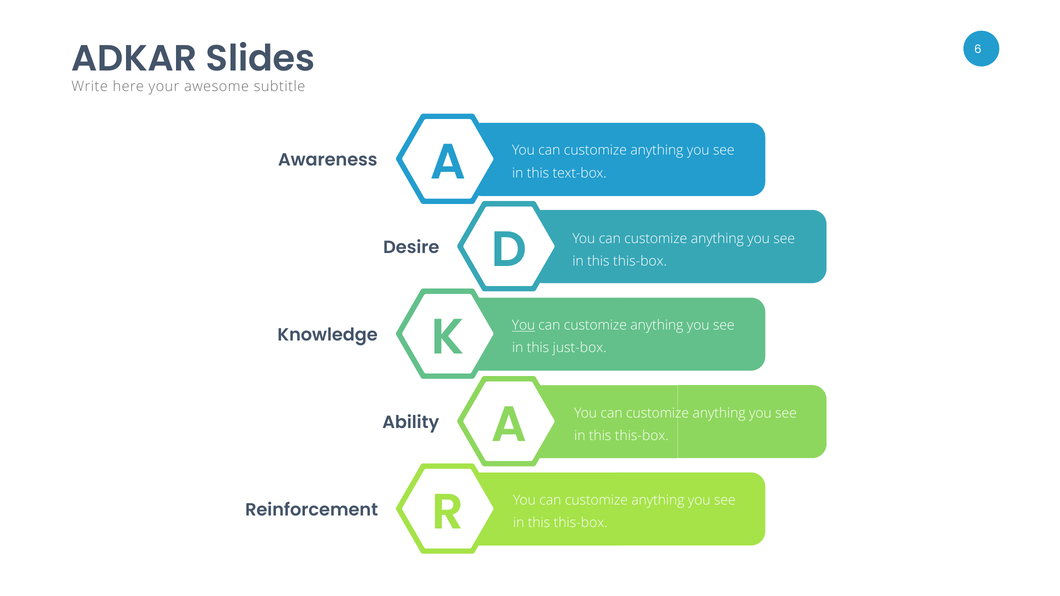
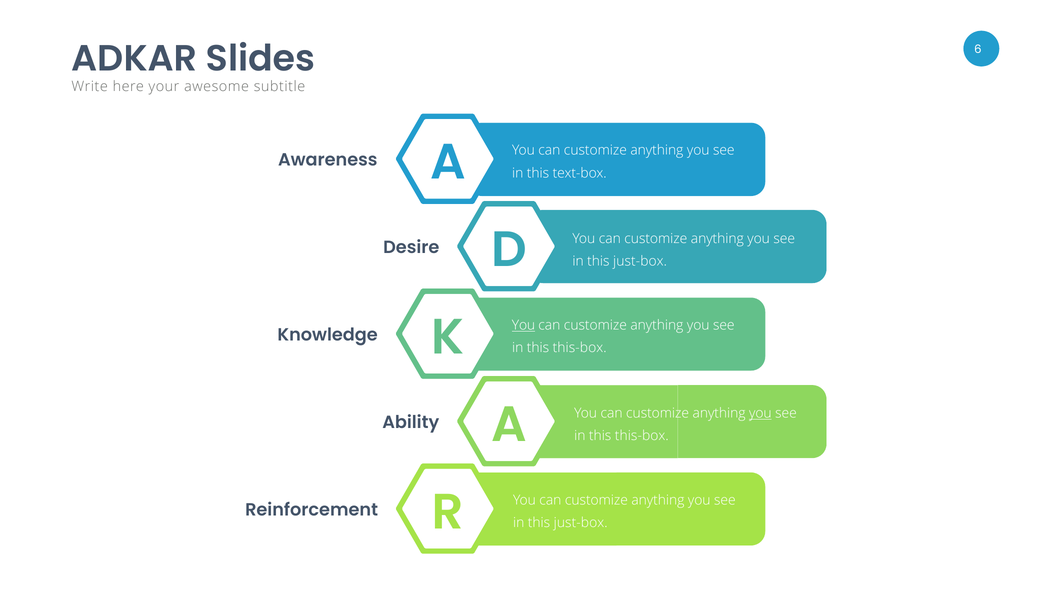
this-box at (640, 261): this-box -> just-box
just-box at (580, 348): just-box -> this-box
you at (760, 414) underline: none -> present
this-box at (581, 523): this-box -> just-box
